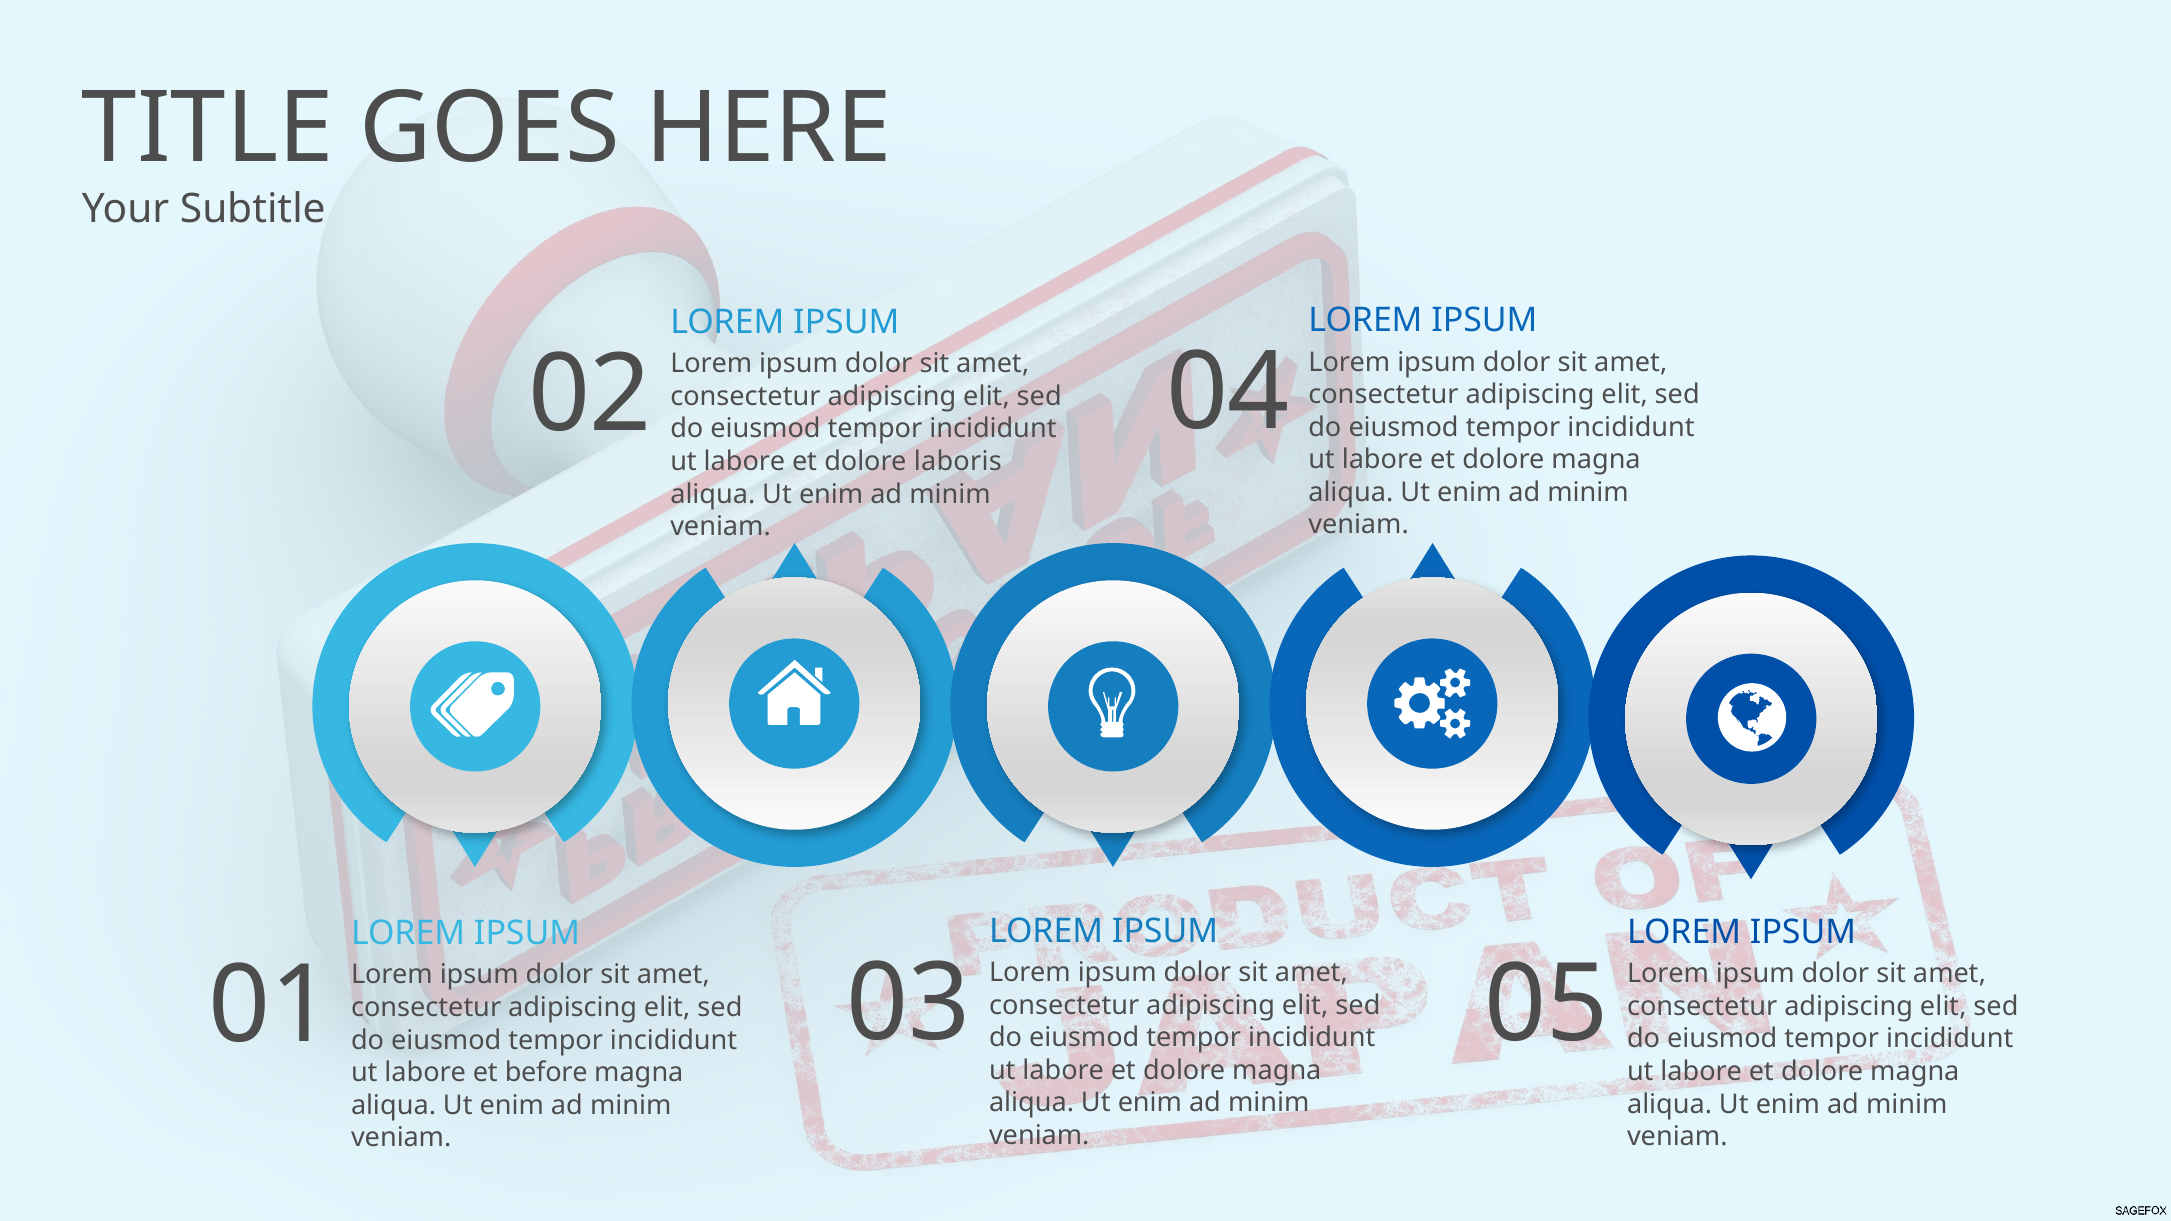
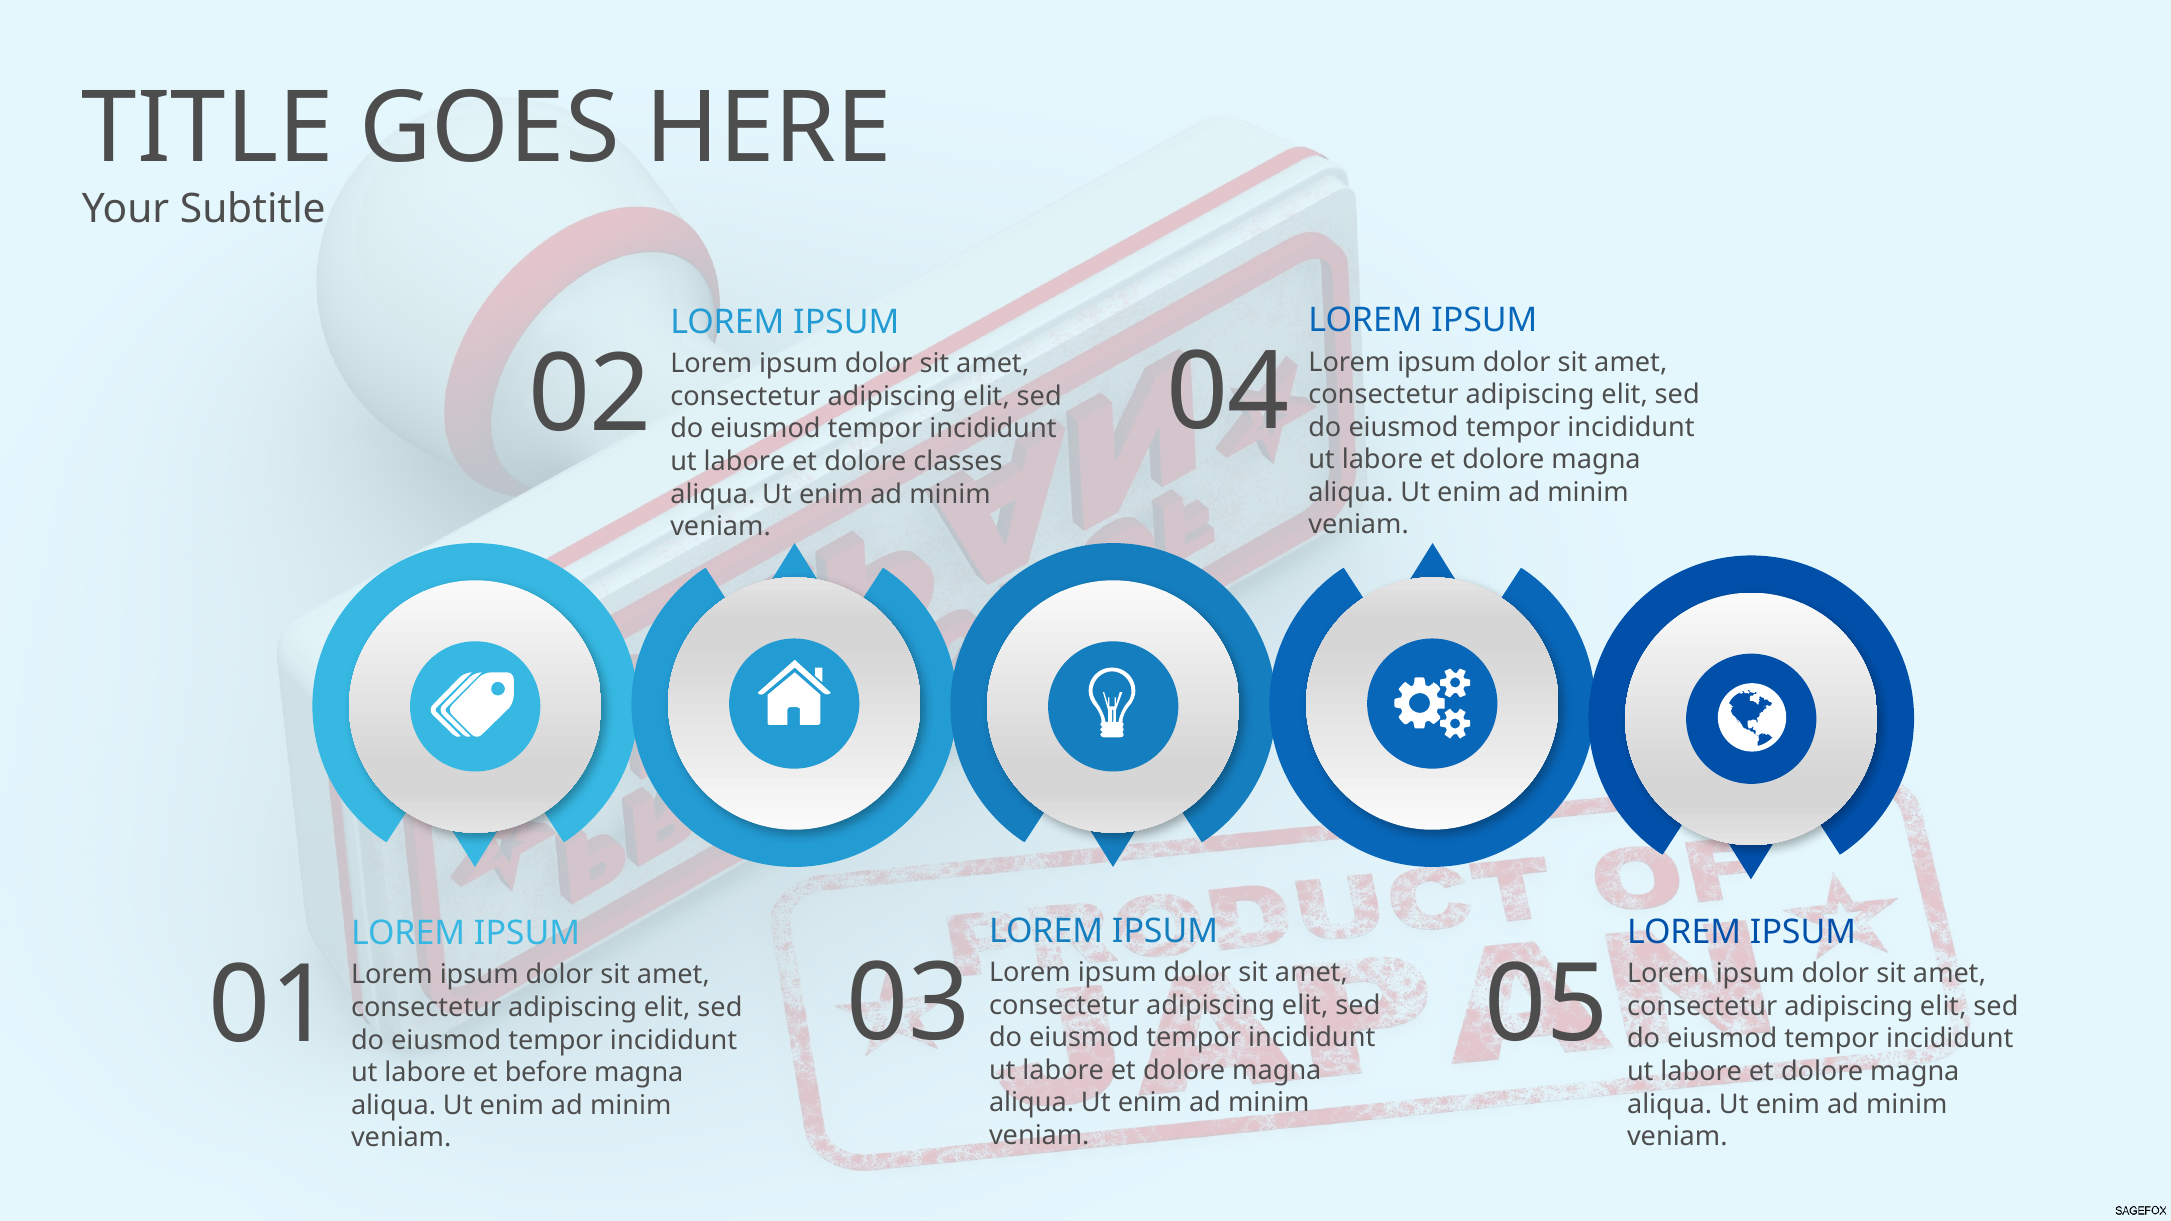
laboris: laboris -> classes
